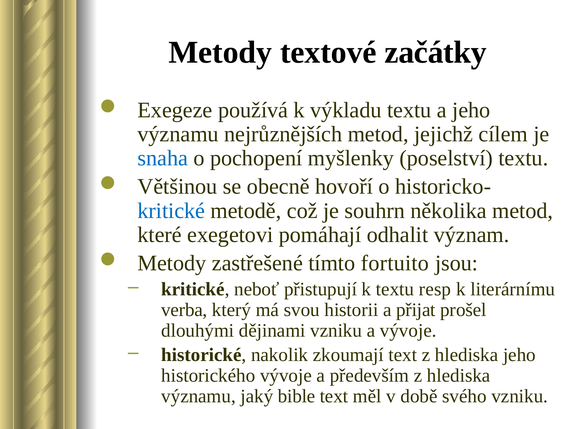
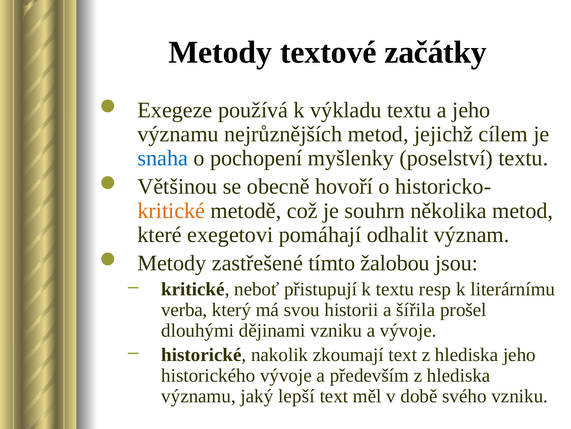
kritické at (171, 210) colour: blue -> orange
fortuito: fortuito -> žalobou
přijat: přijat -> šířila
bible: bible -> lepší
